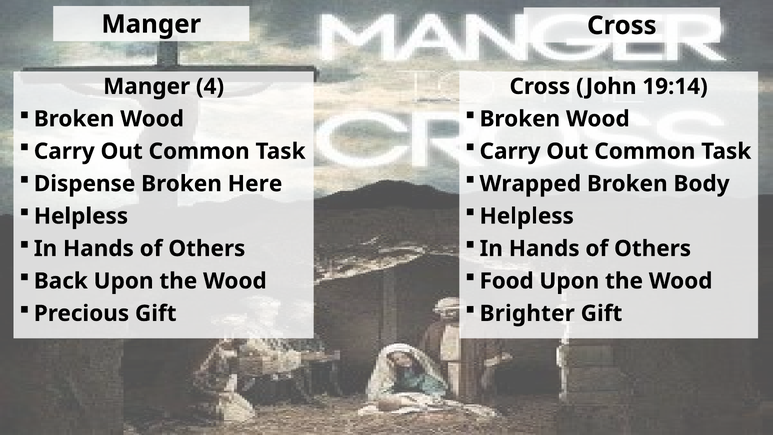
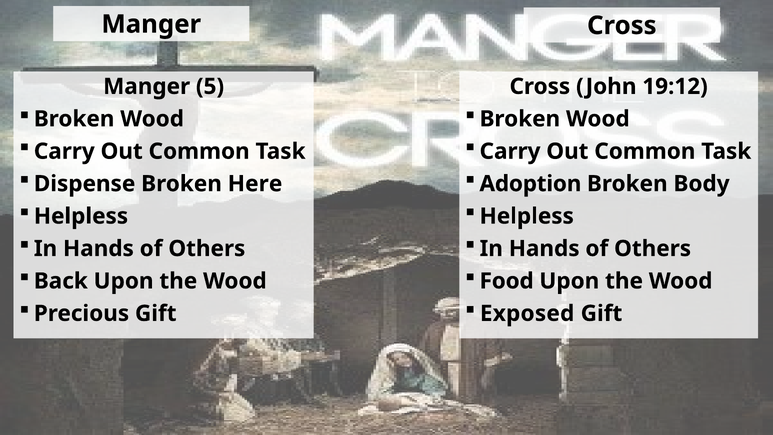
4: 4 -> 5
19:14: 19:14 -> 19:12
Wrapped: Wrapped -> Adoption
Brighter: Brighter -> Exposed
